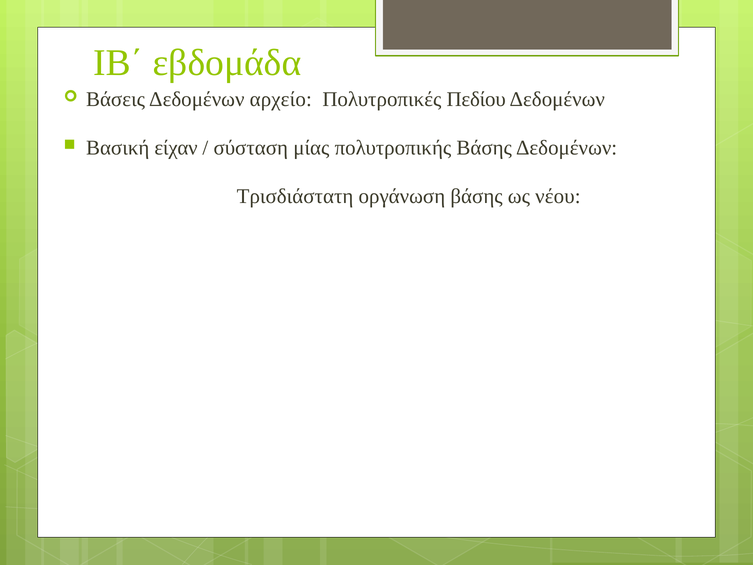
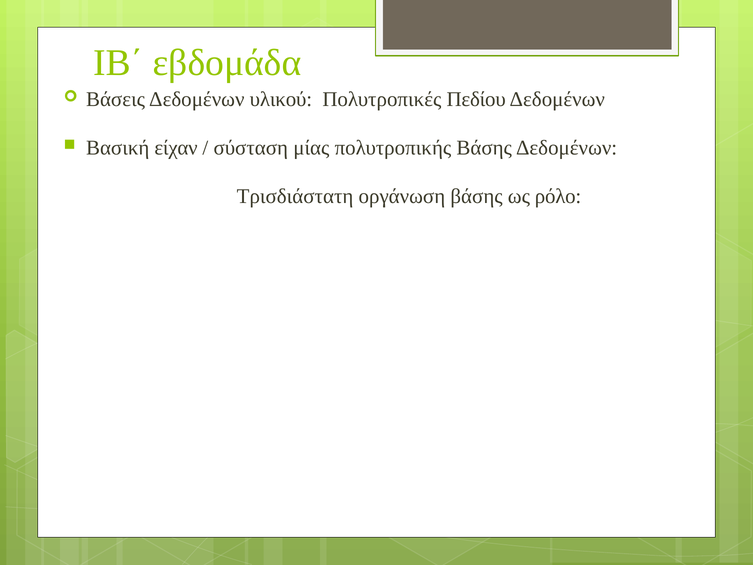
αρχείο: αρχείο -> υλικού
νέου: νέου -> ρόλο
